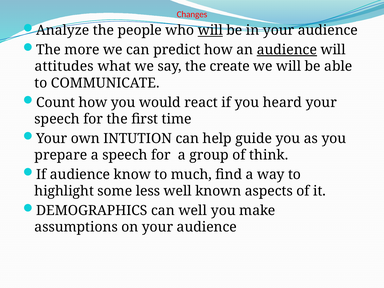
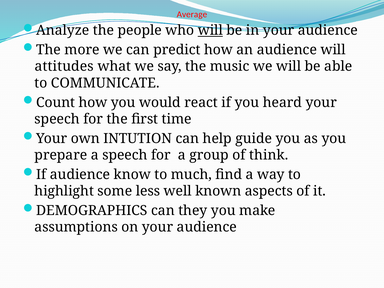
Changes: Changes -> Average
audience at (287, 50) underline: present -> none
create: create -> music
can well: well -> they
